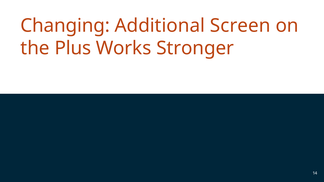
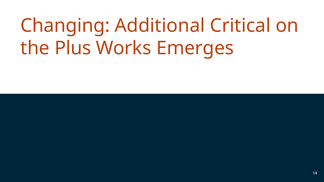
Screen: Screen -> Critical
Stronger: Stronger -> Emerges
